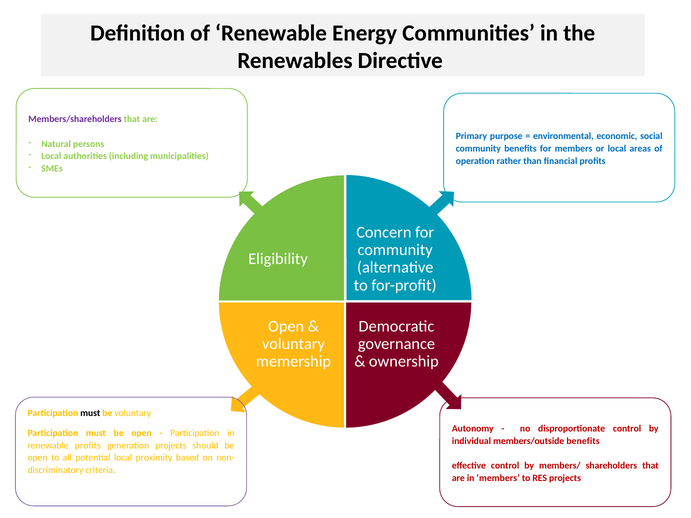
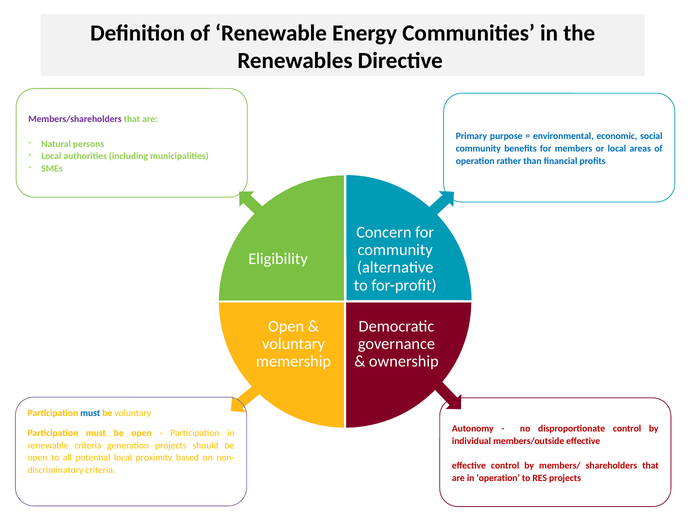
must at (90, 413) colour: black -> blue
members/outside benefits: benefits -> effective
renewable profits: profits -> criteria
in members: members -> operation
